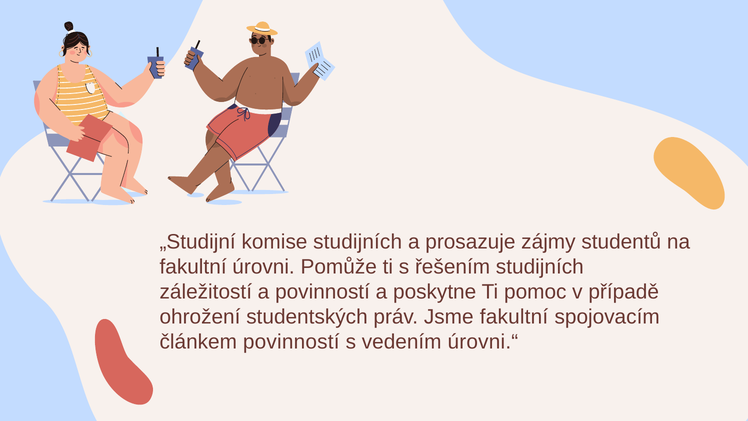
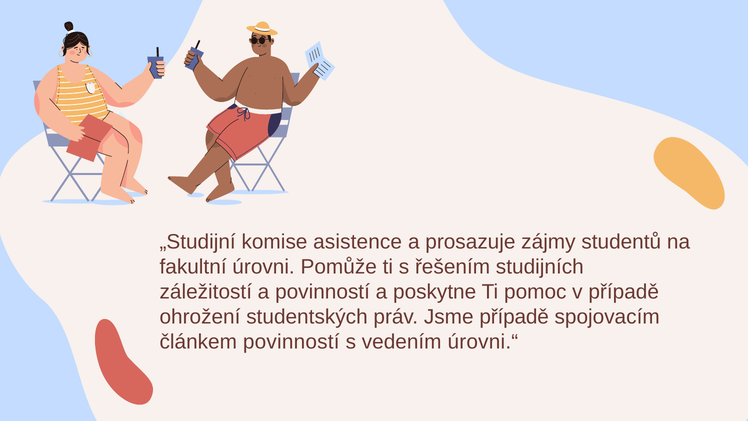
komise studijních: studijních -> asistence
Jsme fakultní: fakultní -> případě
